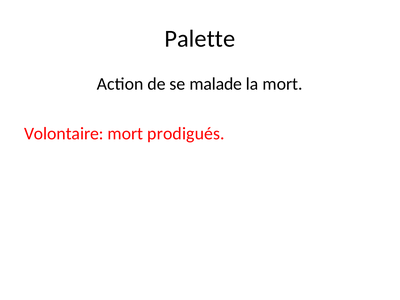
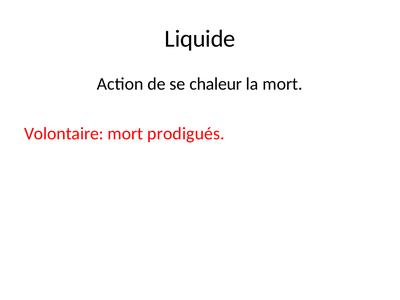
Palette: Palette -> Liquide
malade: malade -> chaleur
